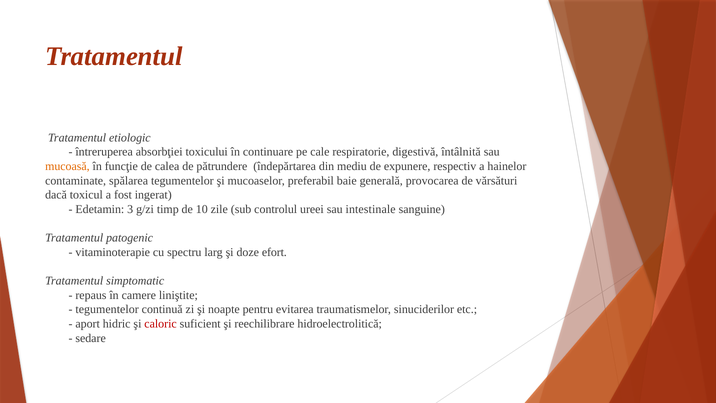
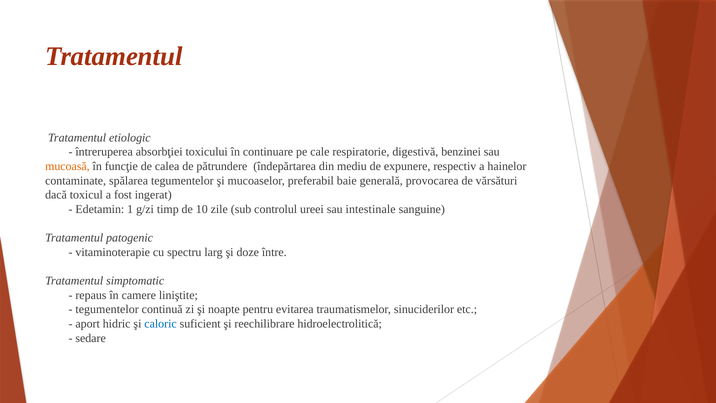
întâlnită: întâlnită -> benzinei
3: 3 -> 1
efort: efort -> între
caloric colour: red -> blue
